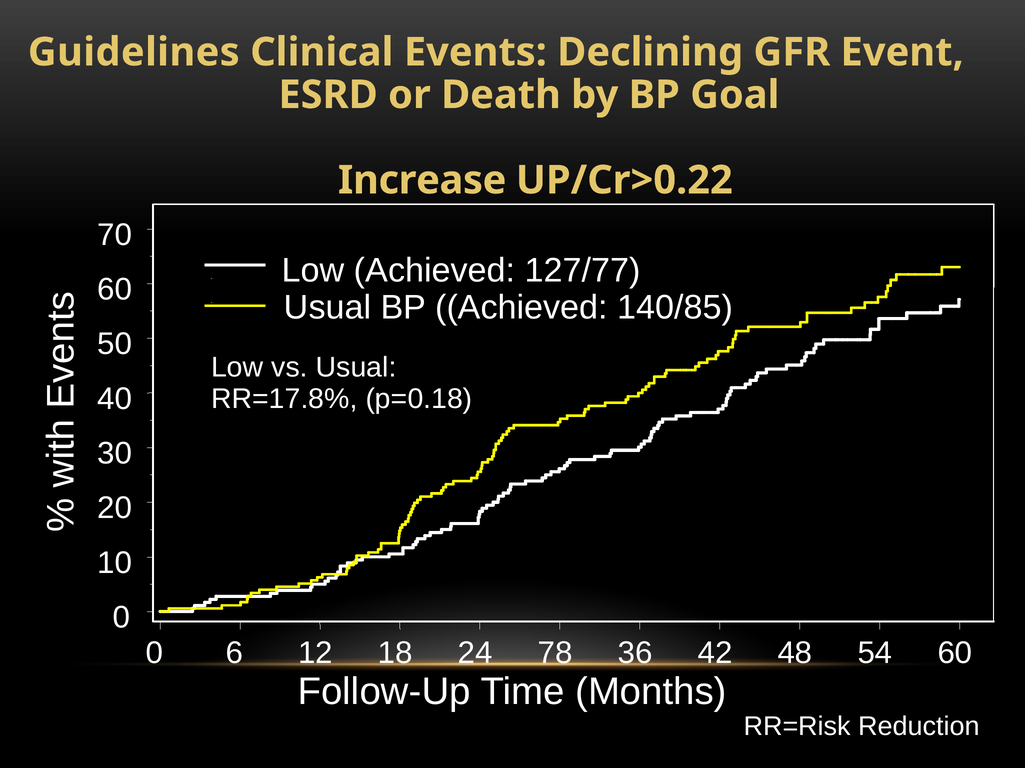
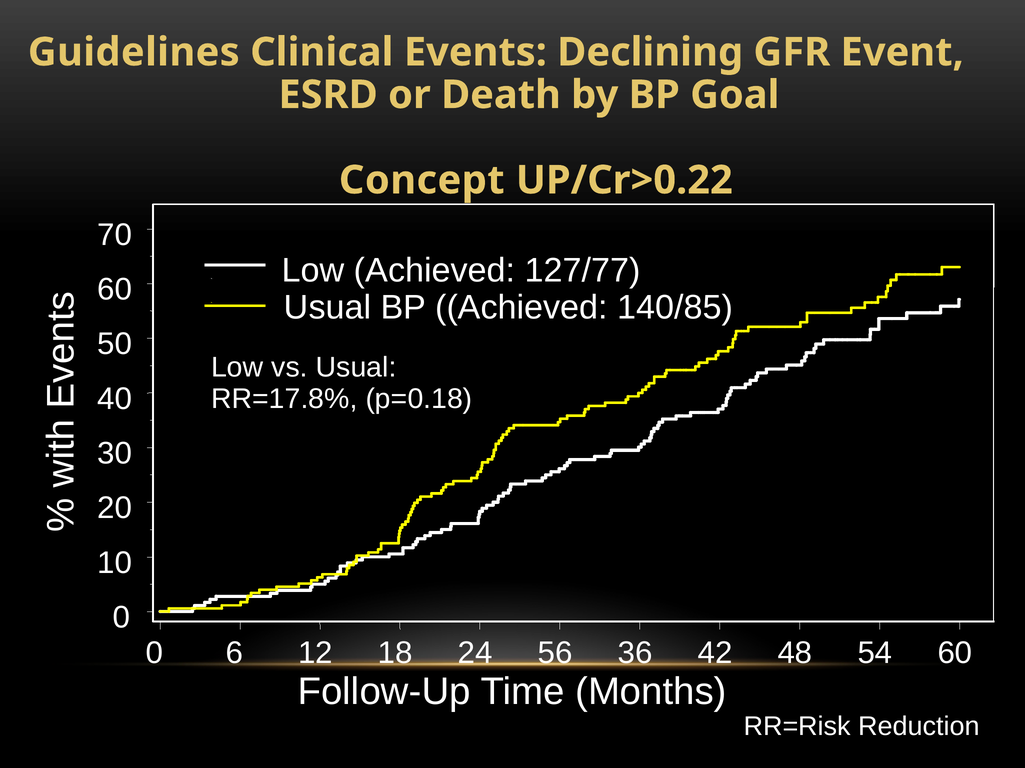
Increase: Increase -> Concept
78: 78 -> 56
